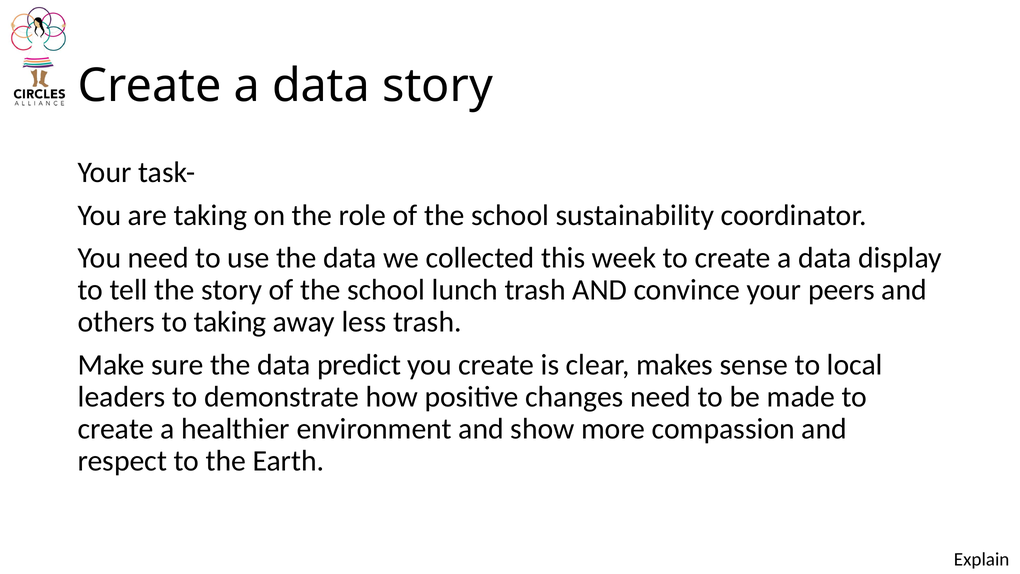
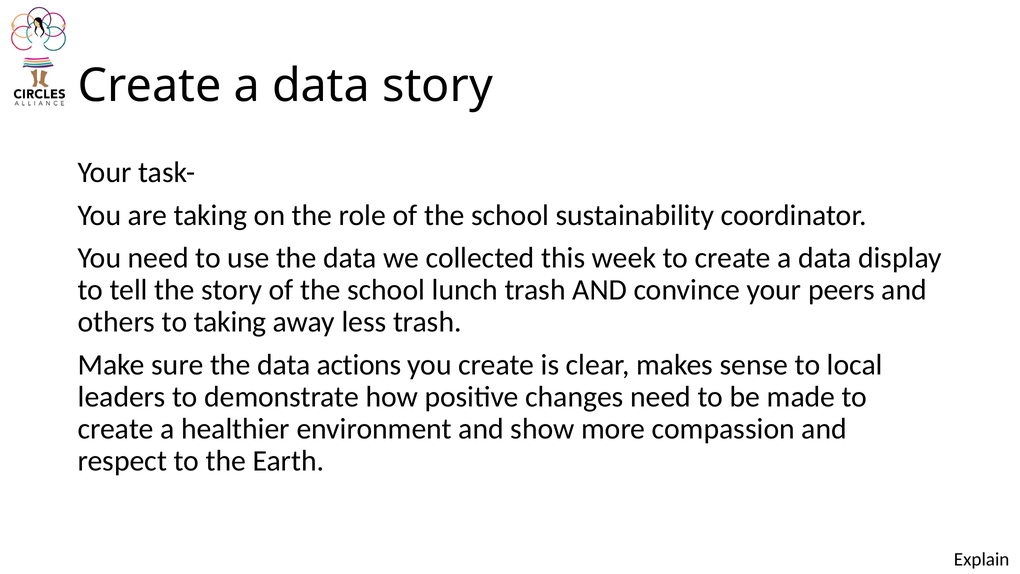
predict: predict -> actions
